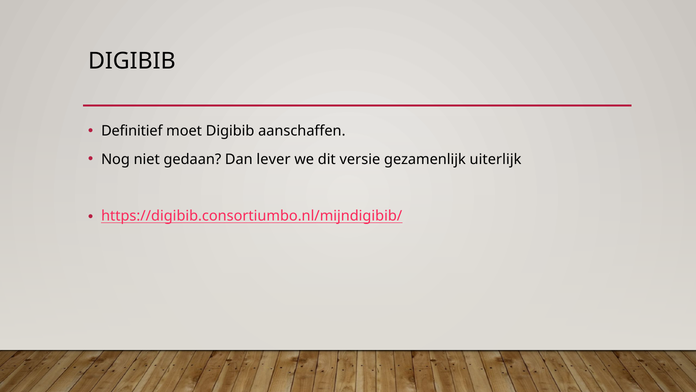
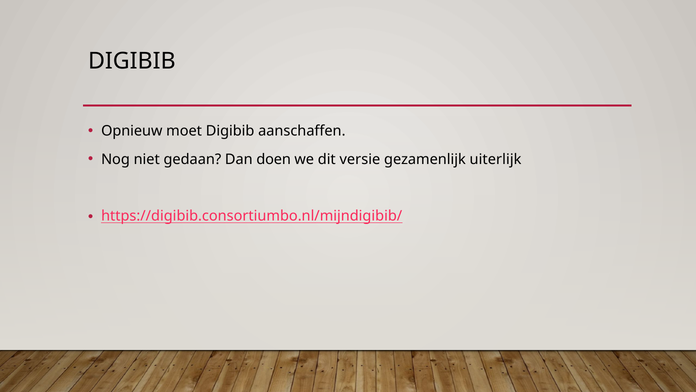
Definitief: Definitief -> Opnieuw
lever: lever -> doen
